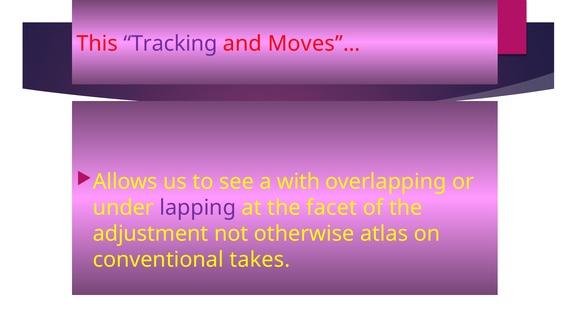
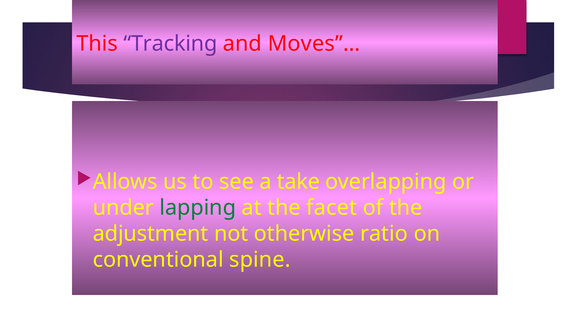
with: with -> take
lapping colour: purple -> green
atlas: atlas -> ratio
takes: takes -> spine
